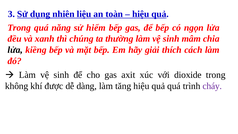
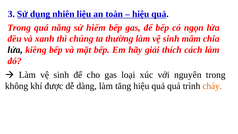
axit: axit -> loại
dioxide: dioxide -> nguyên
cháy colour: purple -> orange
